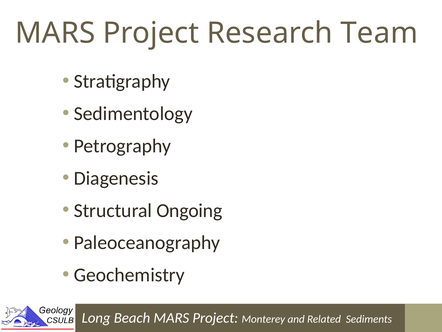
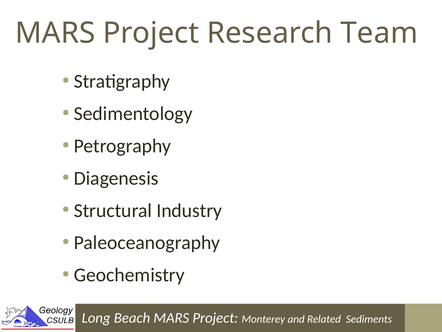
Ongoing: Ongoing -> Industry
